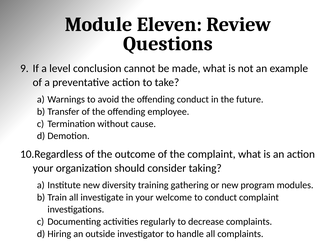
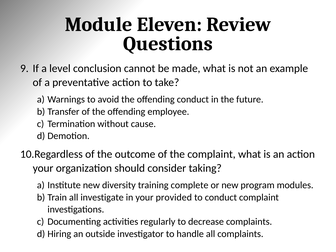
gathering: gathering -> complete
welcome: welcome -> provided
